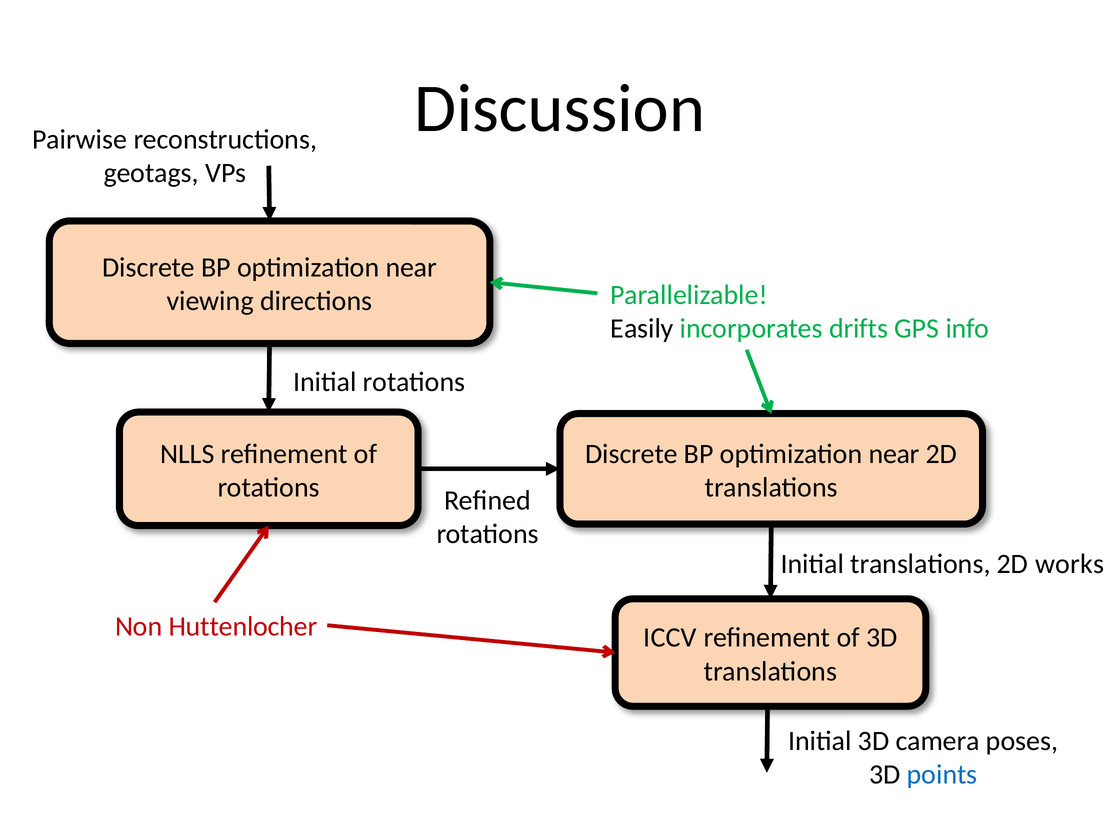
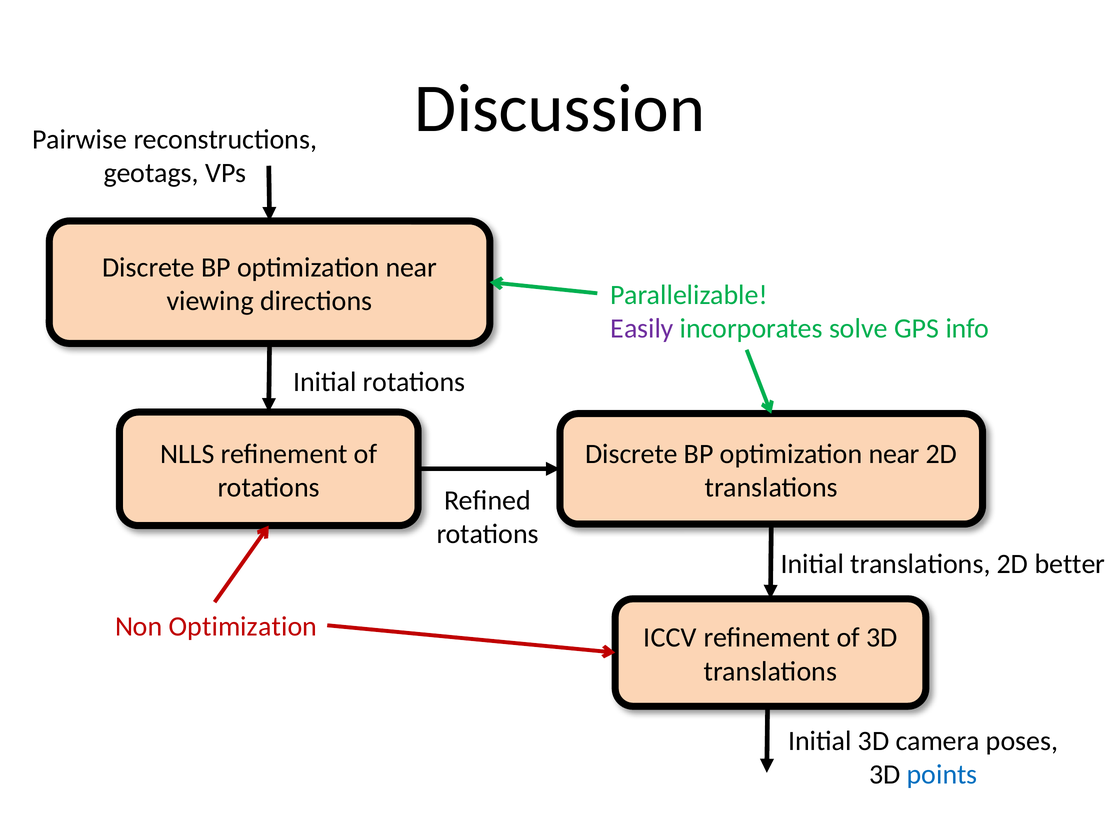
Easily colour: black -> purple
drifts: drifts -> solve
works: works -> better
Non Huttenlocher: Huttenlocher -> Optimization
